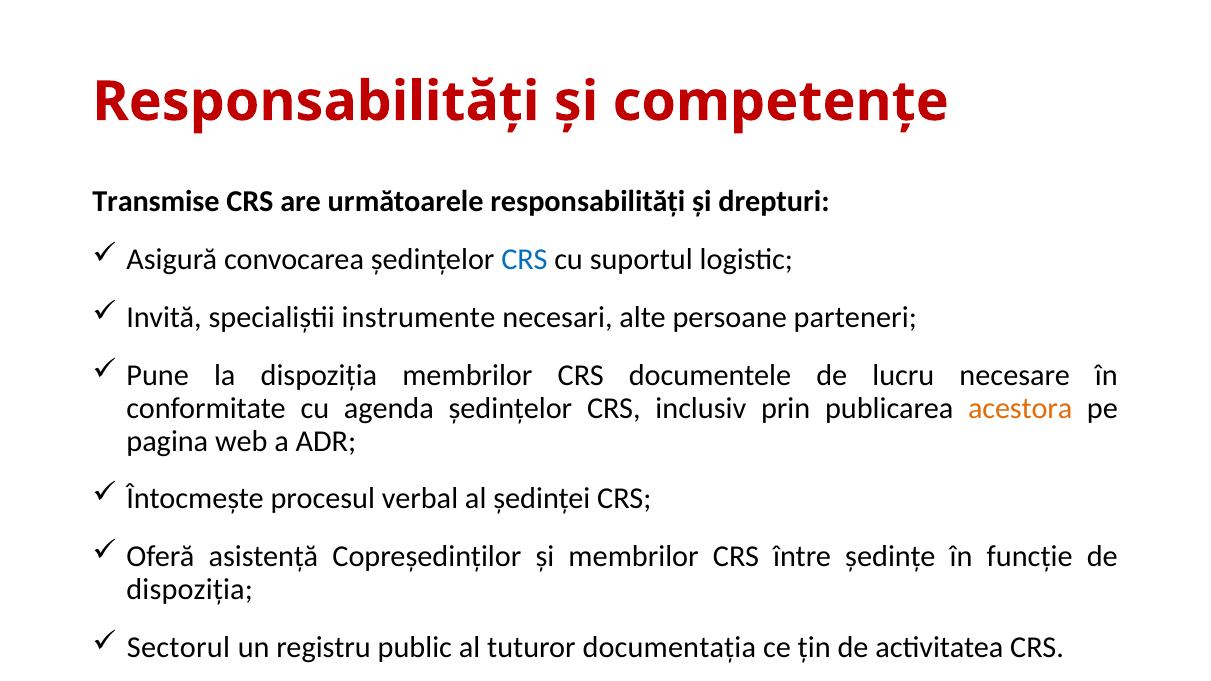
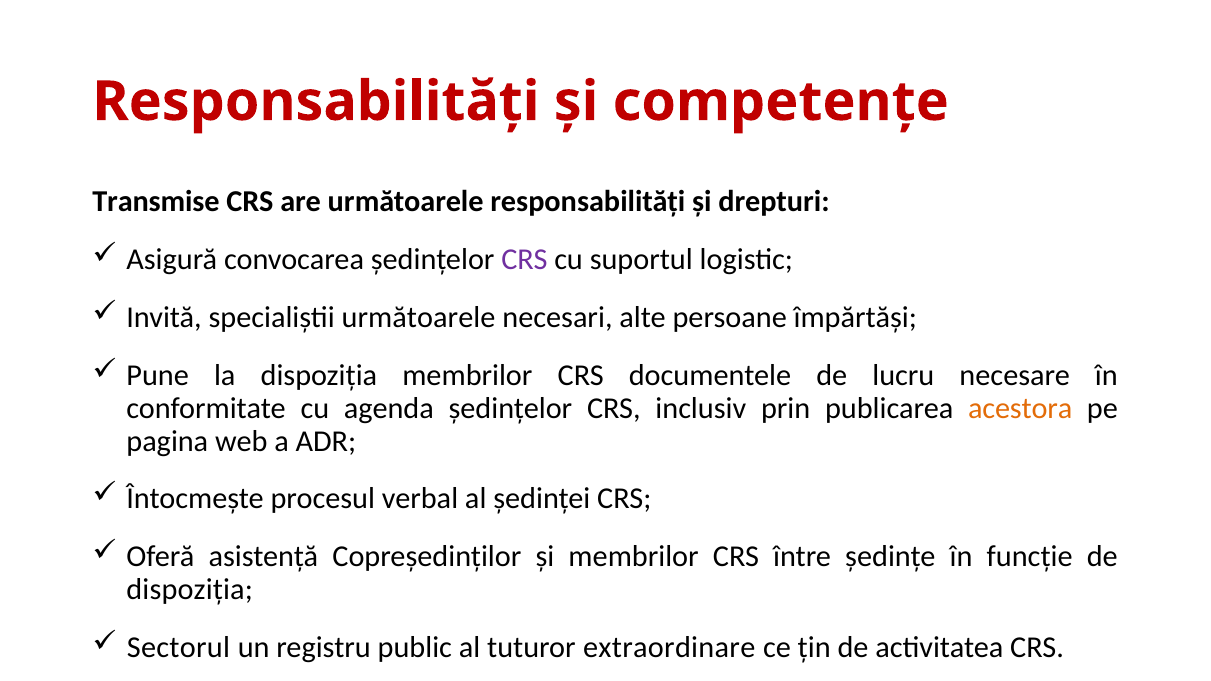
CRS at (524, 260) colour: blue -> purple
specialiștii instrumente: instrumente -> următoarele
parteneri: parteneri -> împărtăși
documentația: documentația -> extraordinare
